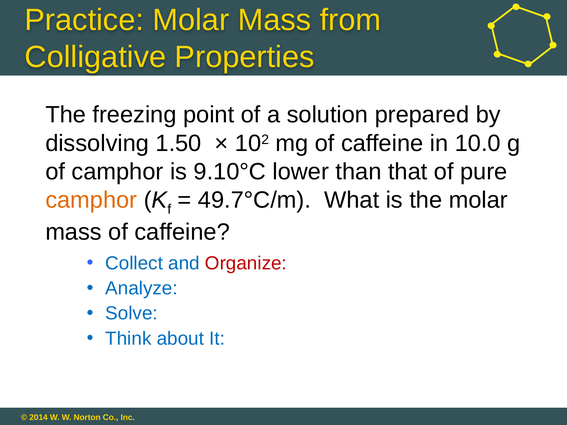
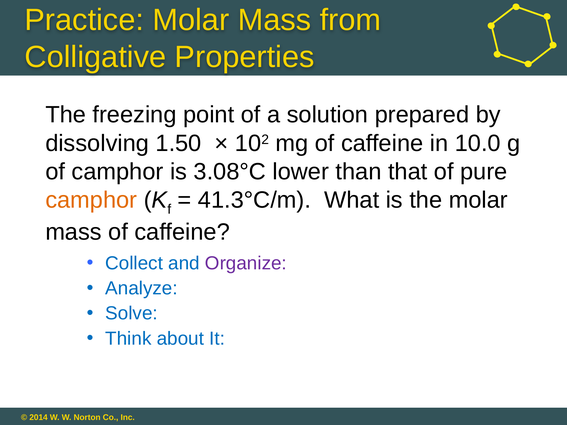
9.10°C: 9.10°C -> 3.08°C
49.7°C/m: 49.7°C/m -> 41.3°C/m
Organize colour: red -> purple
